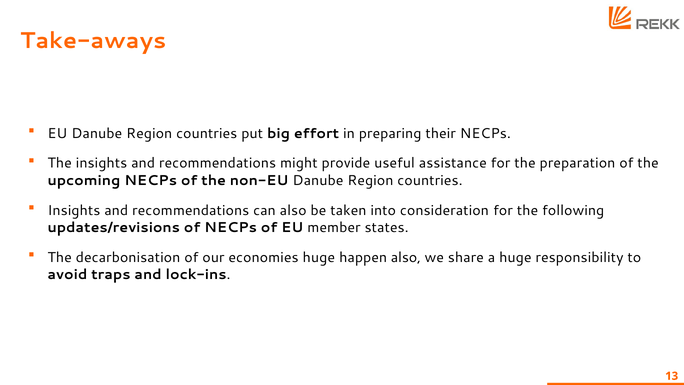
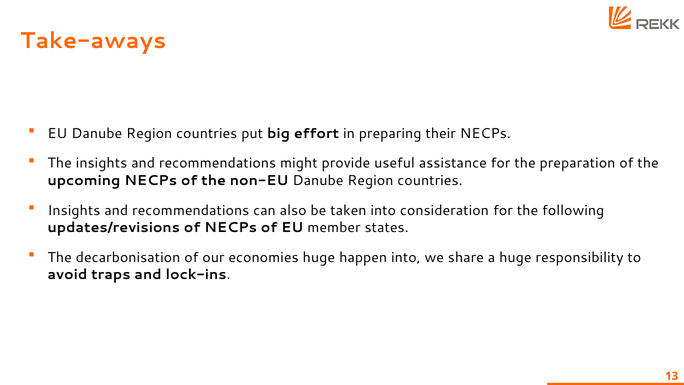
happen also: also -> into
